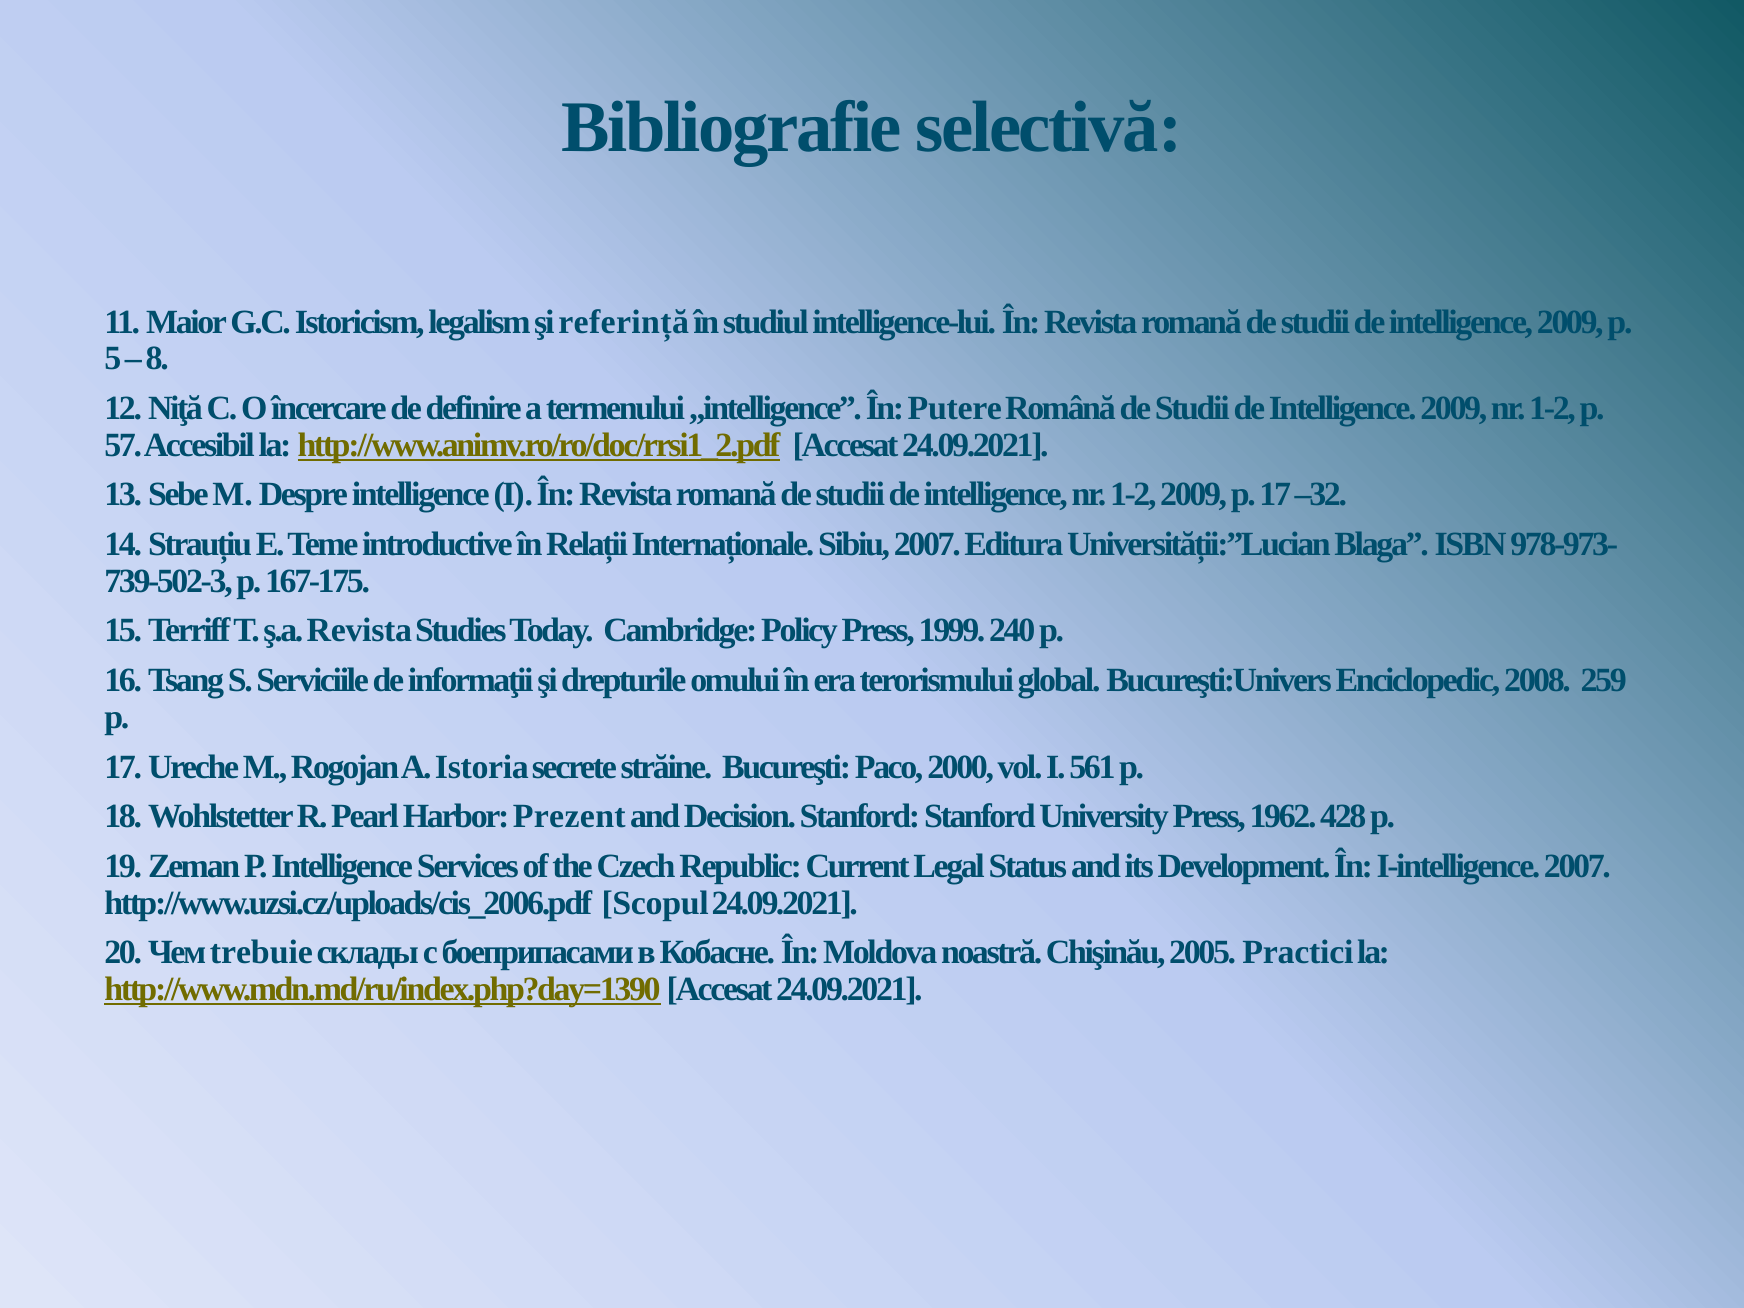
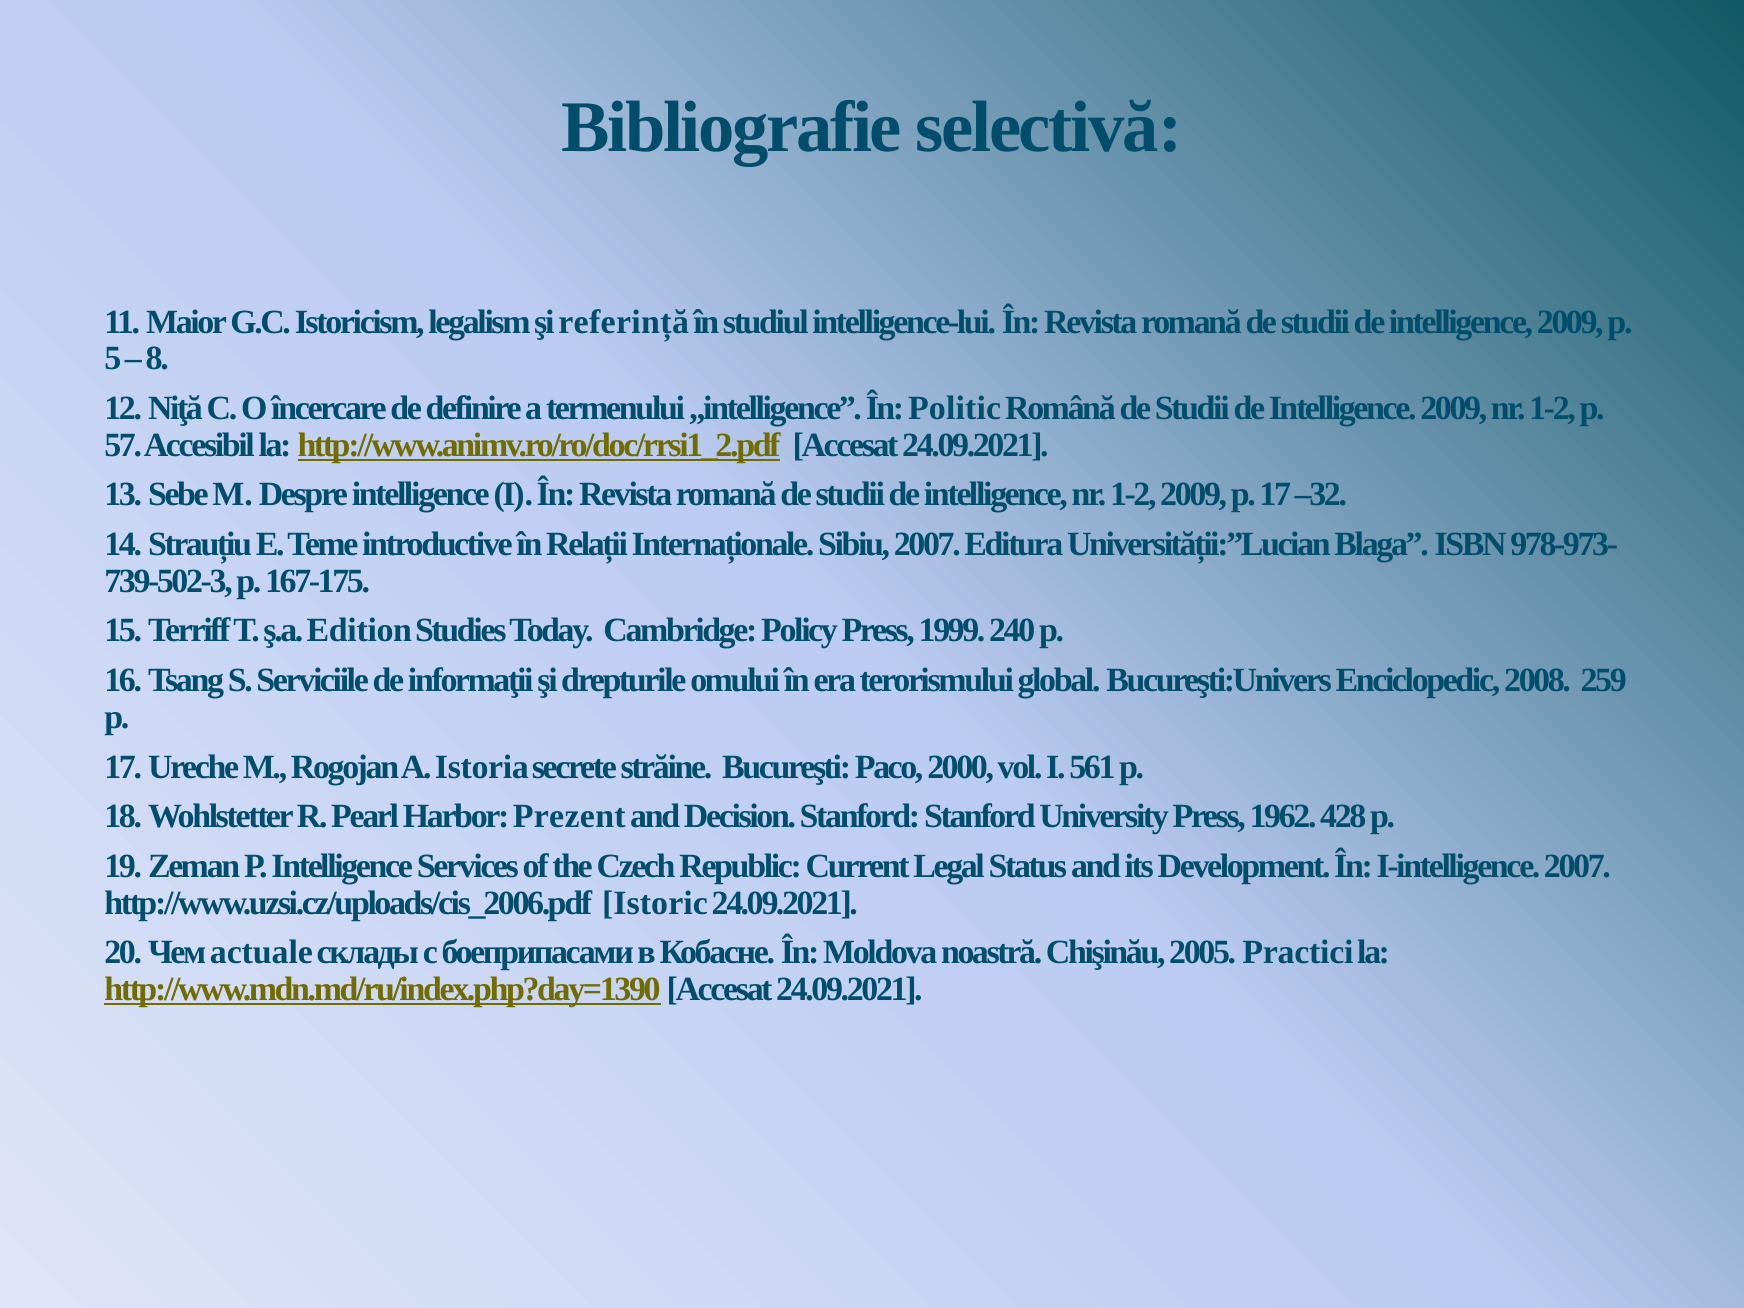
Putere: Putere -> Politic
ş.a Revista: Revista -> Edition
Scopul: Scopul -> Istoric
trebuie: trebuie -> actuale
